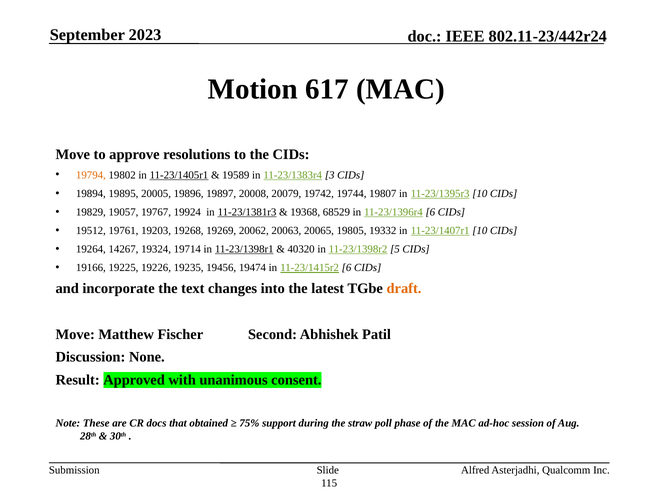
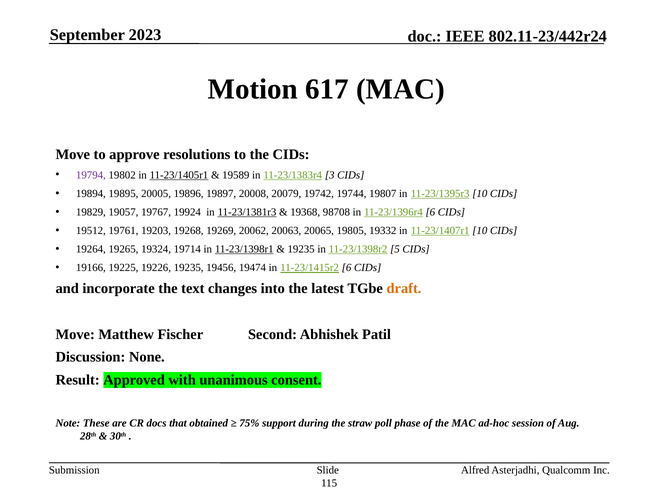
19794 colour: orange -> purple
68529: 68529 -> 98708
14267: 14267 -> 19265
40320 at (301, 249): 40320 -> 19235
